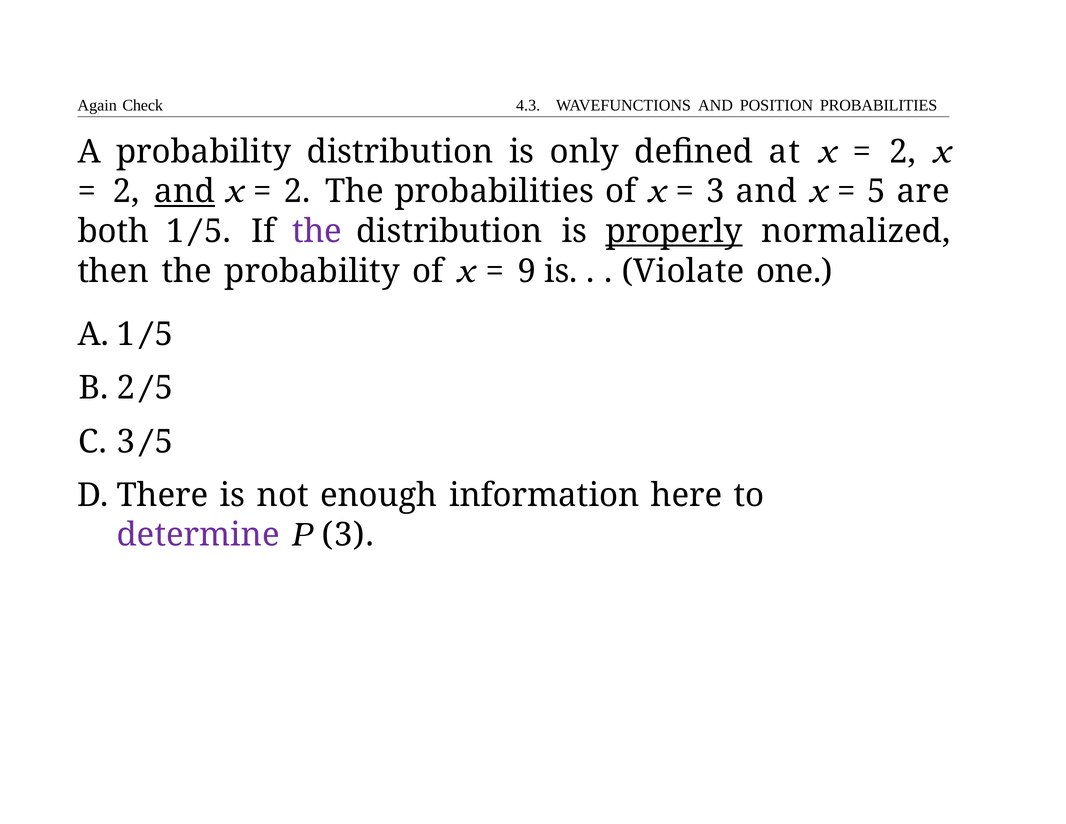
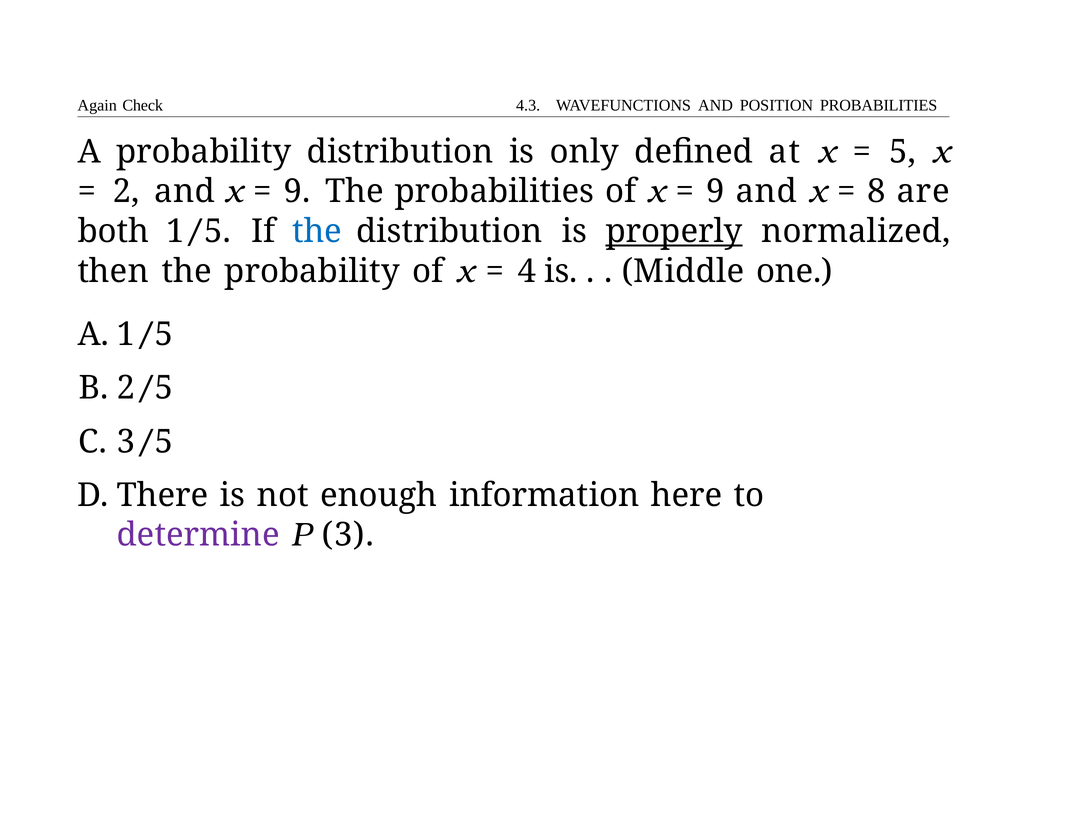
2 at (903, 152): 2 -> 5
and at (185, 192) underline: present -> none
2 at (297, 192): 2 -> 9
3 at (715, 192): 3 -> 9
5 at (877, 192): 5 -> 8
the at (317, 231) colour: purple -> blue
9: 9 -> 4
Violate: Violate -> Middle
